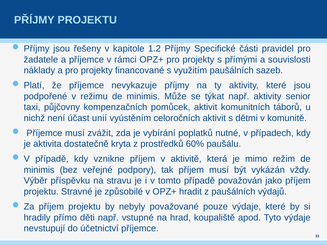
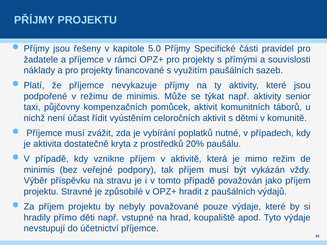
1.2: 1.2 -> 5.0
unií: unií -> řídit
60%: 60% -> 20%
